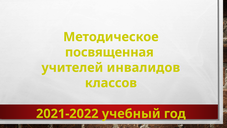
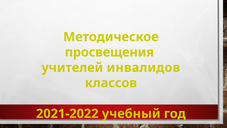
посвященная: посвященная -> просвещения
